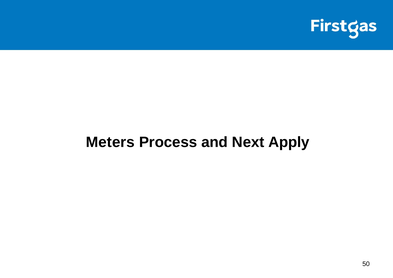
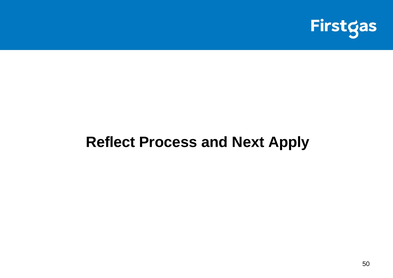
Meters: Meters -> Reflect
